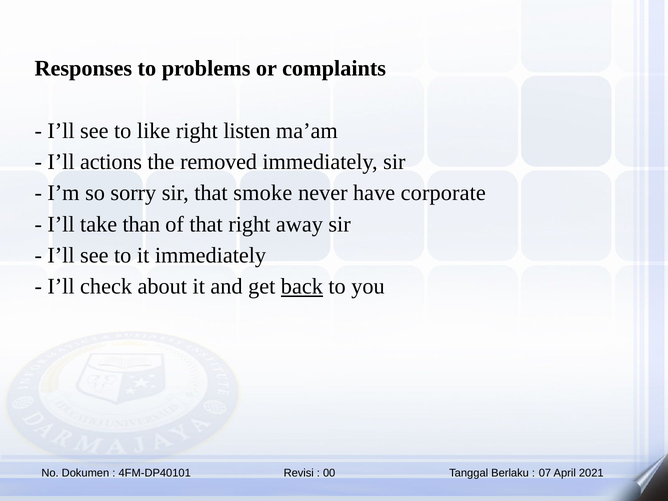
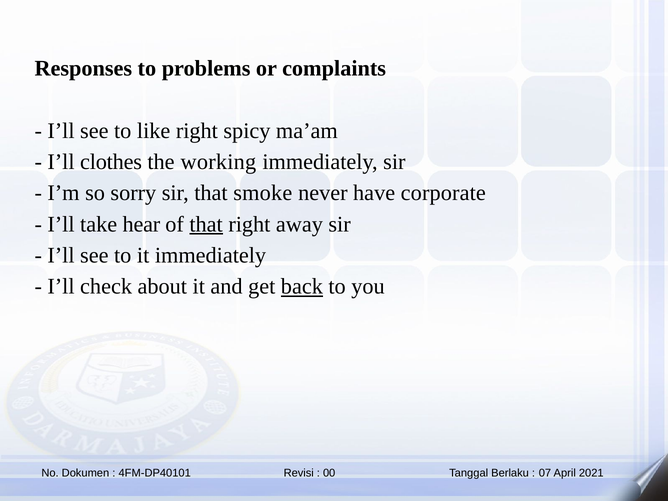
listen: listen -> spicy
actions: actions -> clothes
removed: removed -> working
than: than -> hear
that at (206, 224) underline: none -> present
